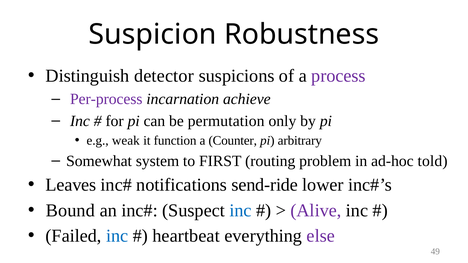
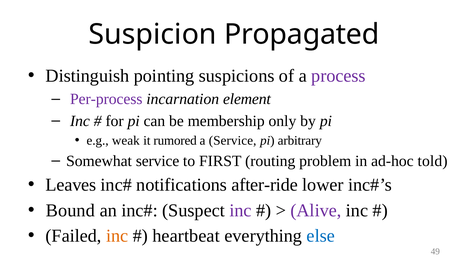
Robustness: Robustness -> Propagated
detector: detector -> pointing
achieve: achieve -> element
permutation: permutation -> membership
function: function -> rumored
a Counter: Counter -> Service
Somewhat system: system -> service
send-ride: send-ride -> after-ride
inc at (240, 211) colour: blue -> purple
inc at (117, 236) colour: blue -> orange
else colour: purple -> blue
